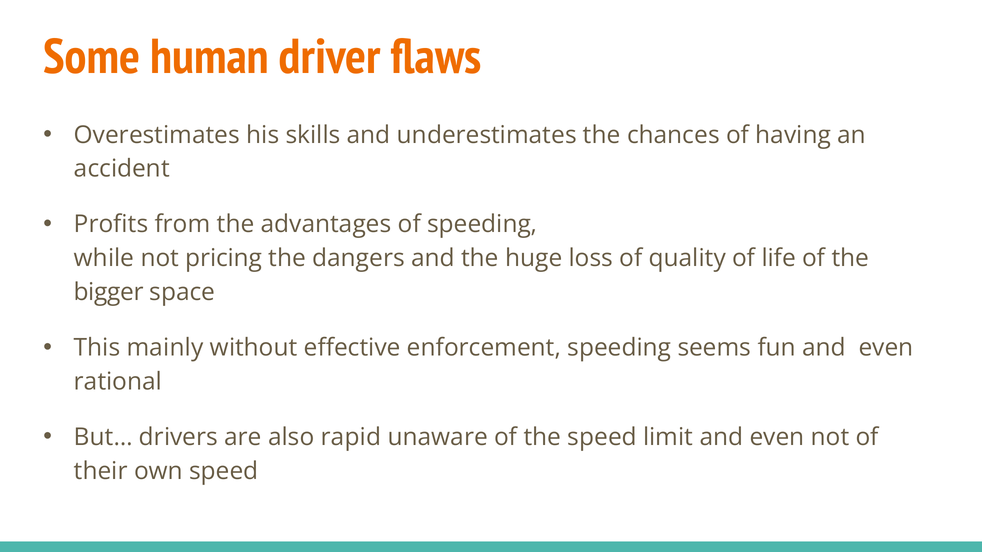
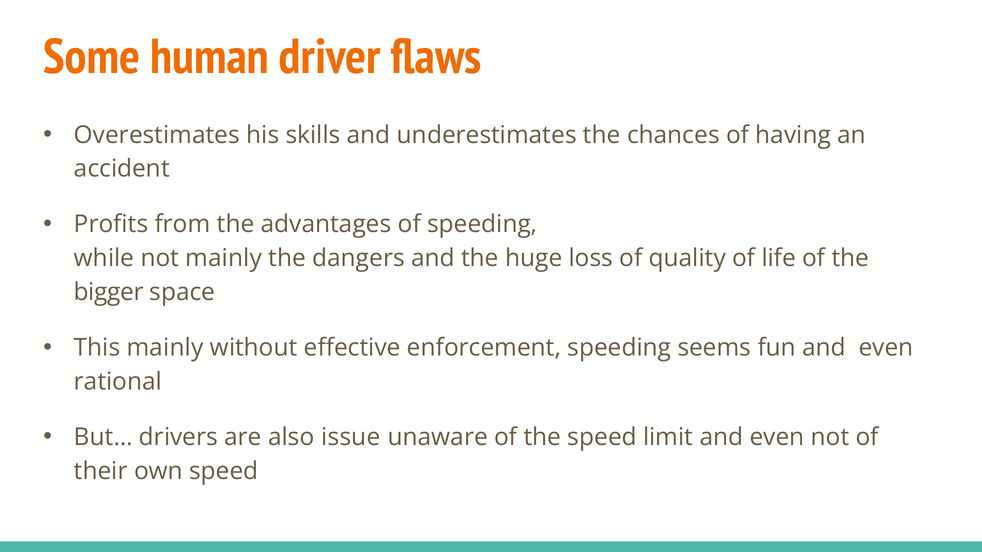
not pricing: pricing -> mainly
rapid: rapid -> issue
